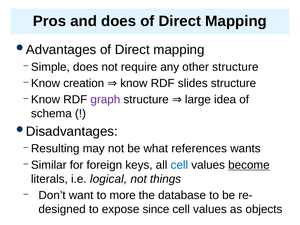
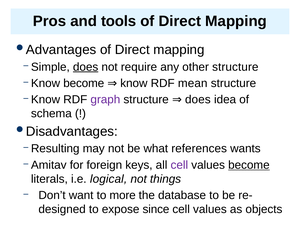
and does: does -> tools
does at (86, 67) underline: none -> present
Know creation: creation -> become
slides: slides -> mean
structure large: large -> does
Similar: Similar -> Amitav
cell at (179, 165) colour: blue -> purple
